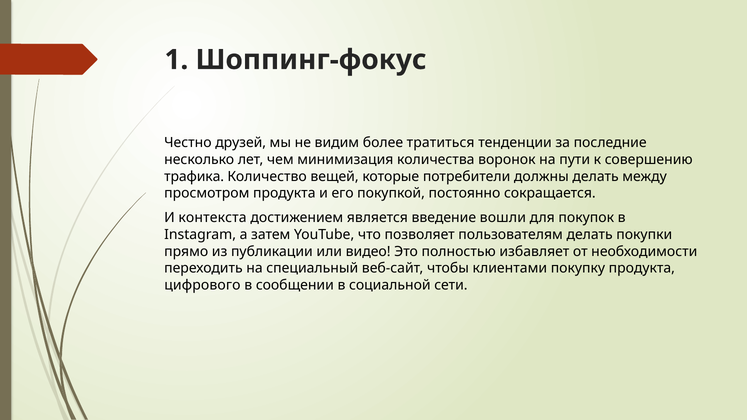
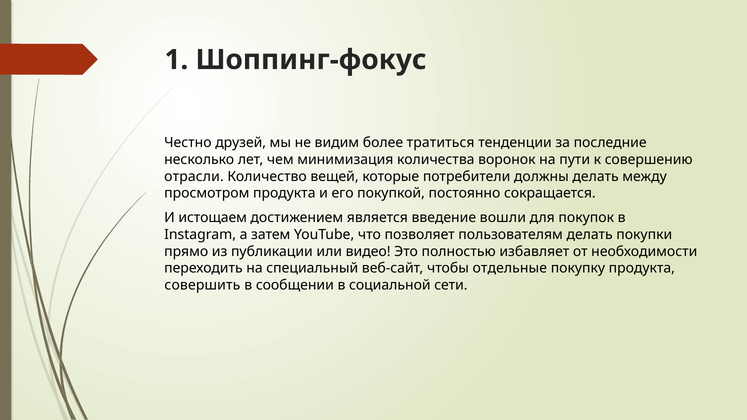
трафика: трафика -> отрасли
контекста: контекста -> истощаем
клиентами: клиентами -> отдельные
цифрового: цифрового -> совершить
